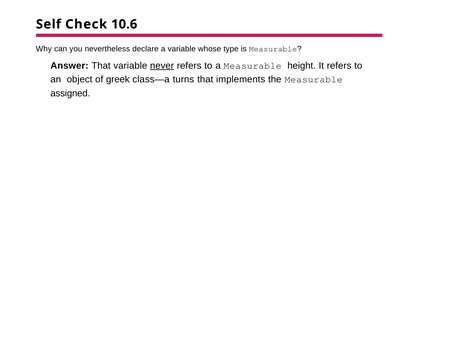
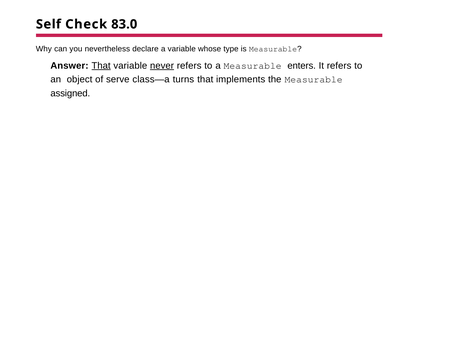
10.6: 10.6 -> 83.0
That at (101, 66) underline: none -> present
height: height -> enters
greek: greek -> serve
